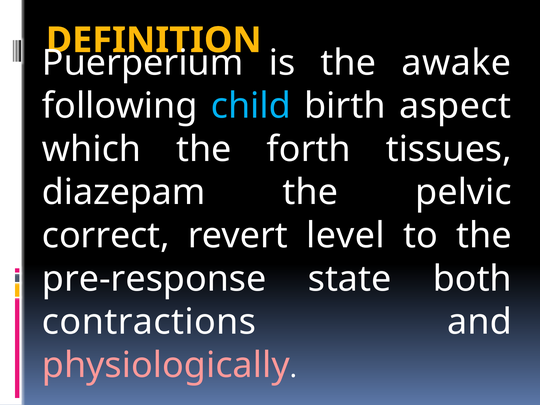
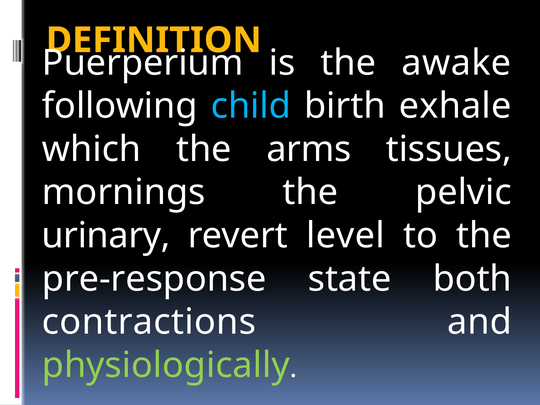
aspect: aspect -> exhale
forth: forth -> arms
diazepam: diazepam -> mornings
correct: correct -> urinary
physiologically colour: pink -> light green
